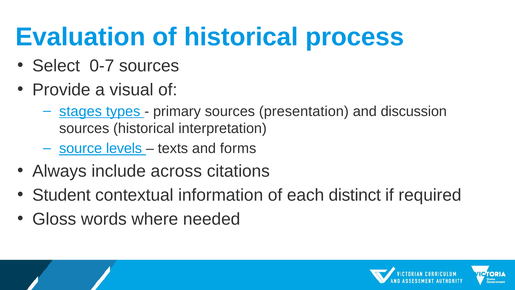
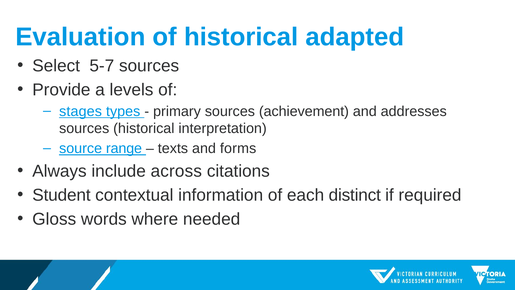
process: process -> adapted
0-7: 0-7 -> 5-7
visual: visual -> levels
presentation: presentation -> achievement
discussion: discussion -> addresses
levels: levels -> range
